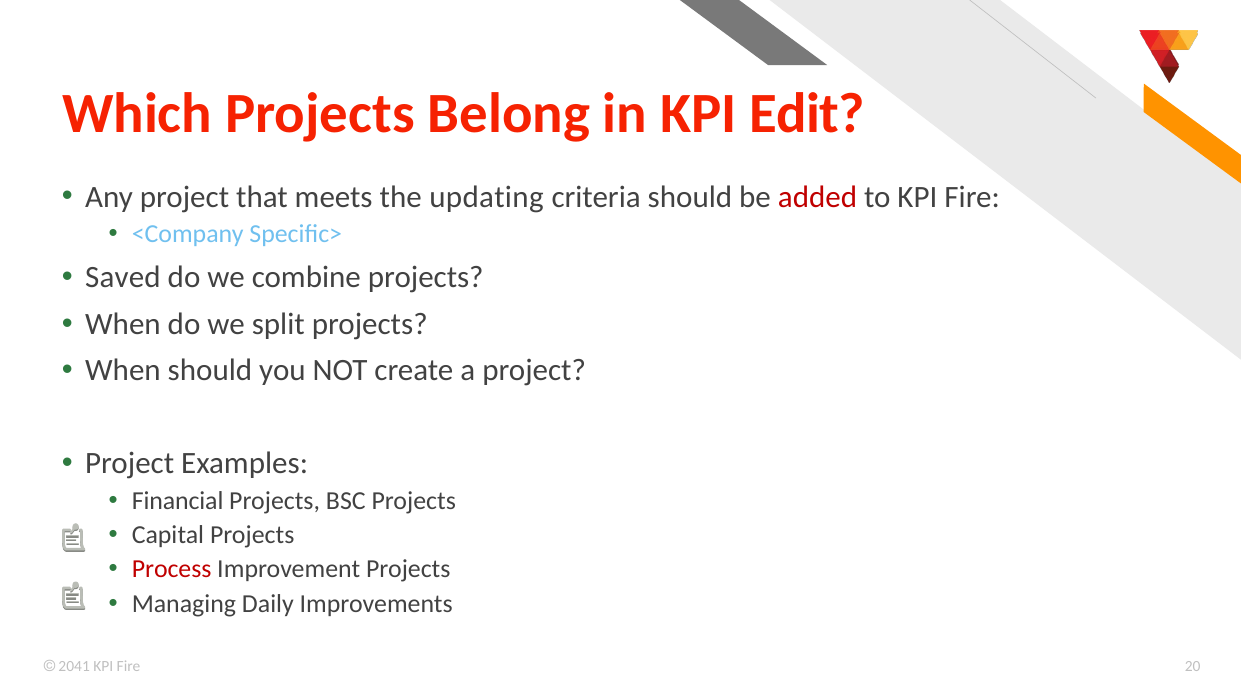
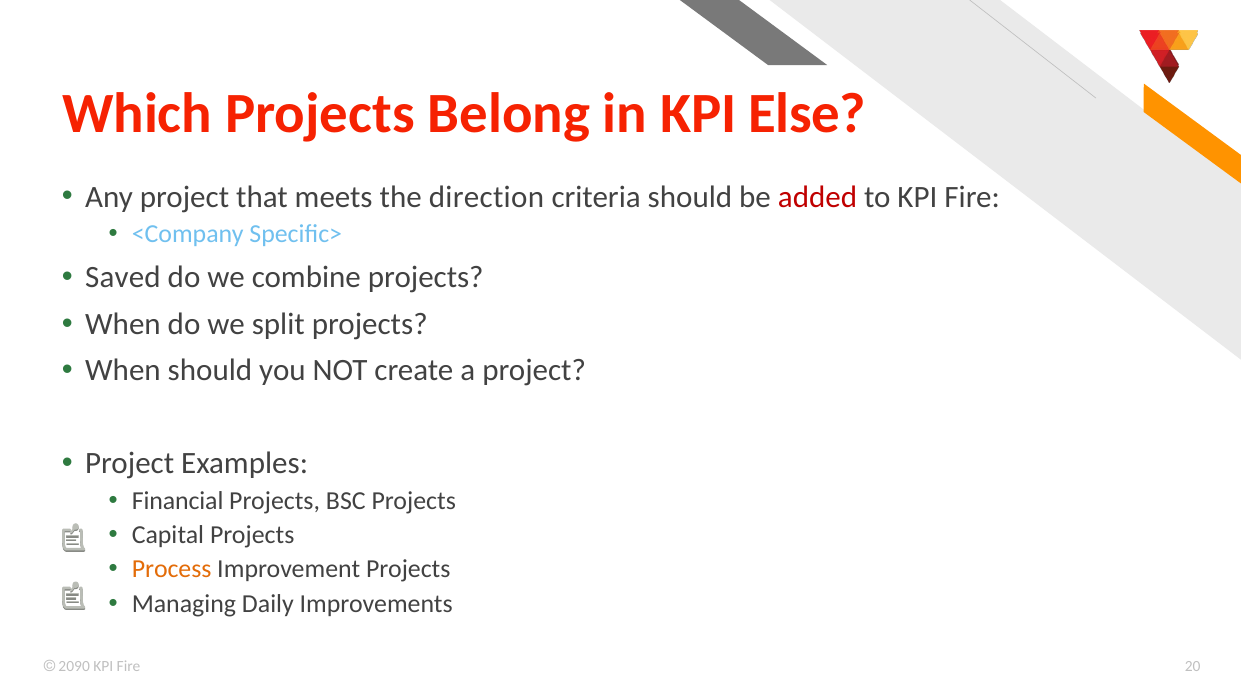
Edit: Edit -> Else
updating: updating -> direction
Process colour: red -> orange
2041: 2041 -> 2090
